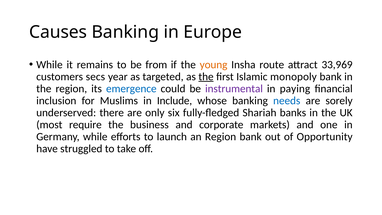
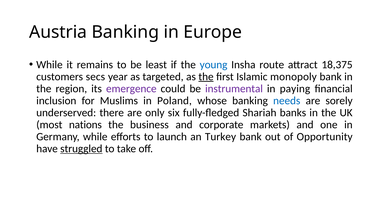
Causes: Causes -> Austria
from: from -> least
young colour: orange -> blue
33,969: 33,969 -> 18,375
emergence colour: blue -> purple
Include: Include -> Poland
require: require -> nations
an Region: Region -> Turkey
struggled underline: none -> present
